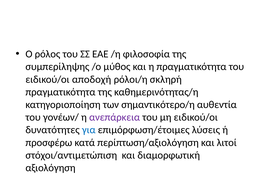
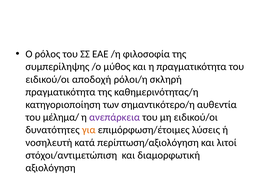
γονέων/: γονέων/ -> μέλημα/
για colour: blue -> orange
προσφέρω: προσφέρω -> νοσηλευτή
